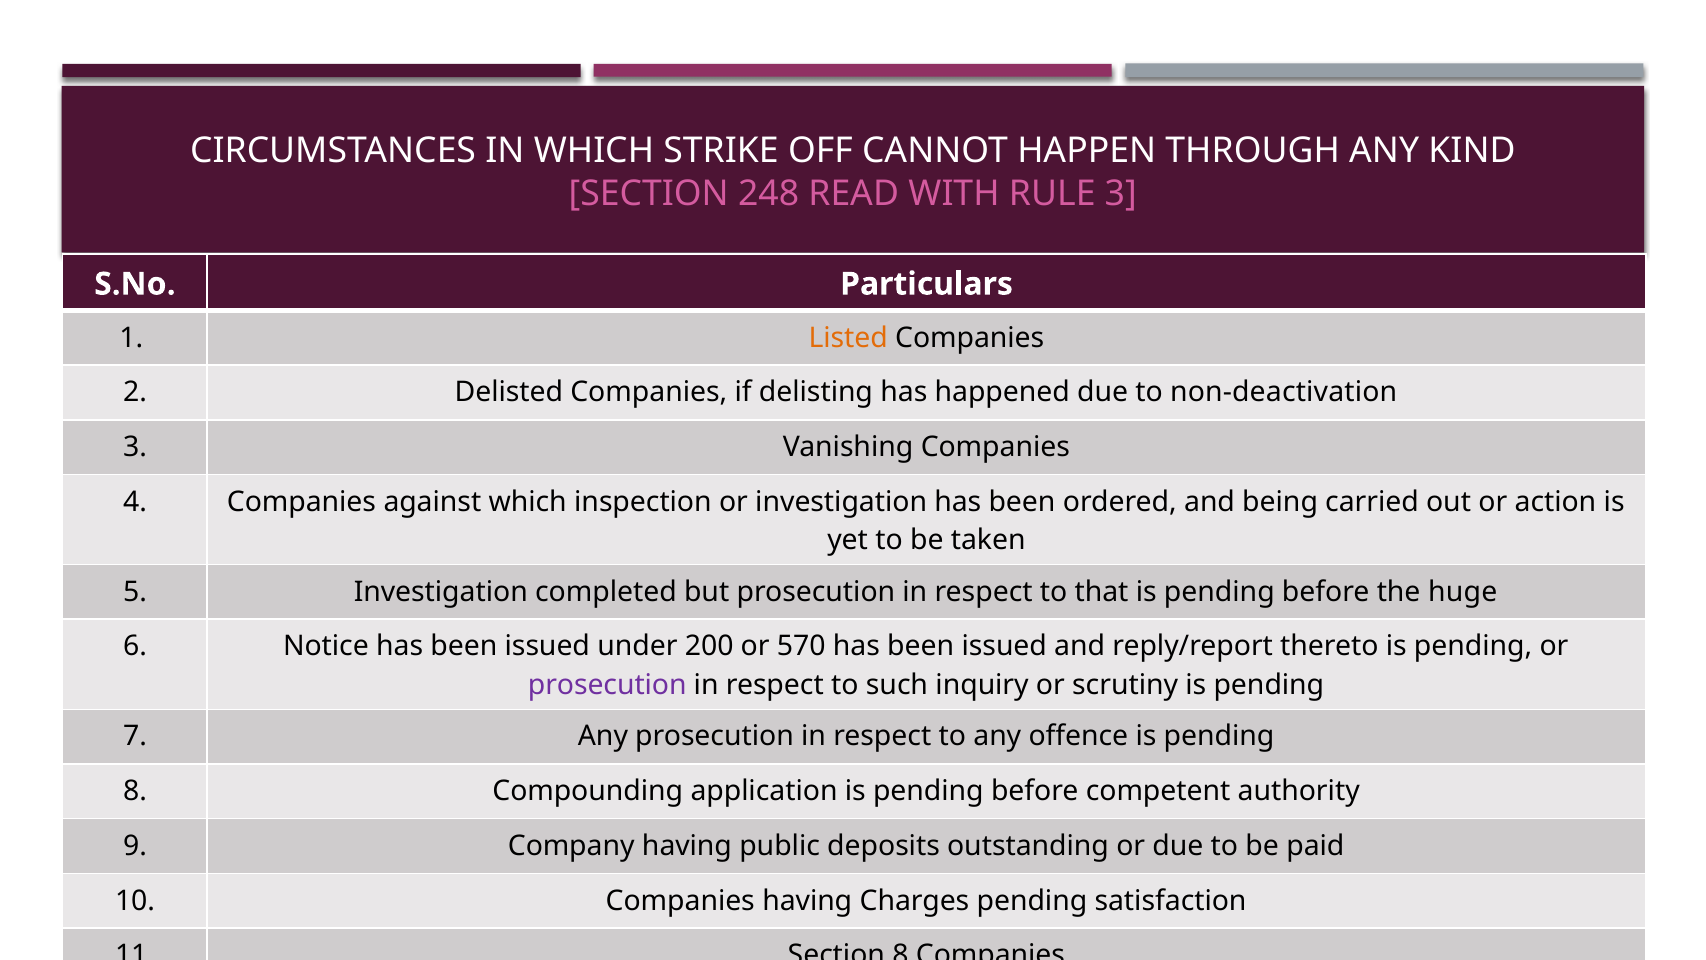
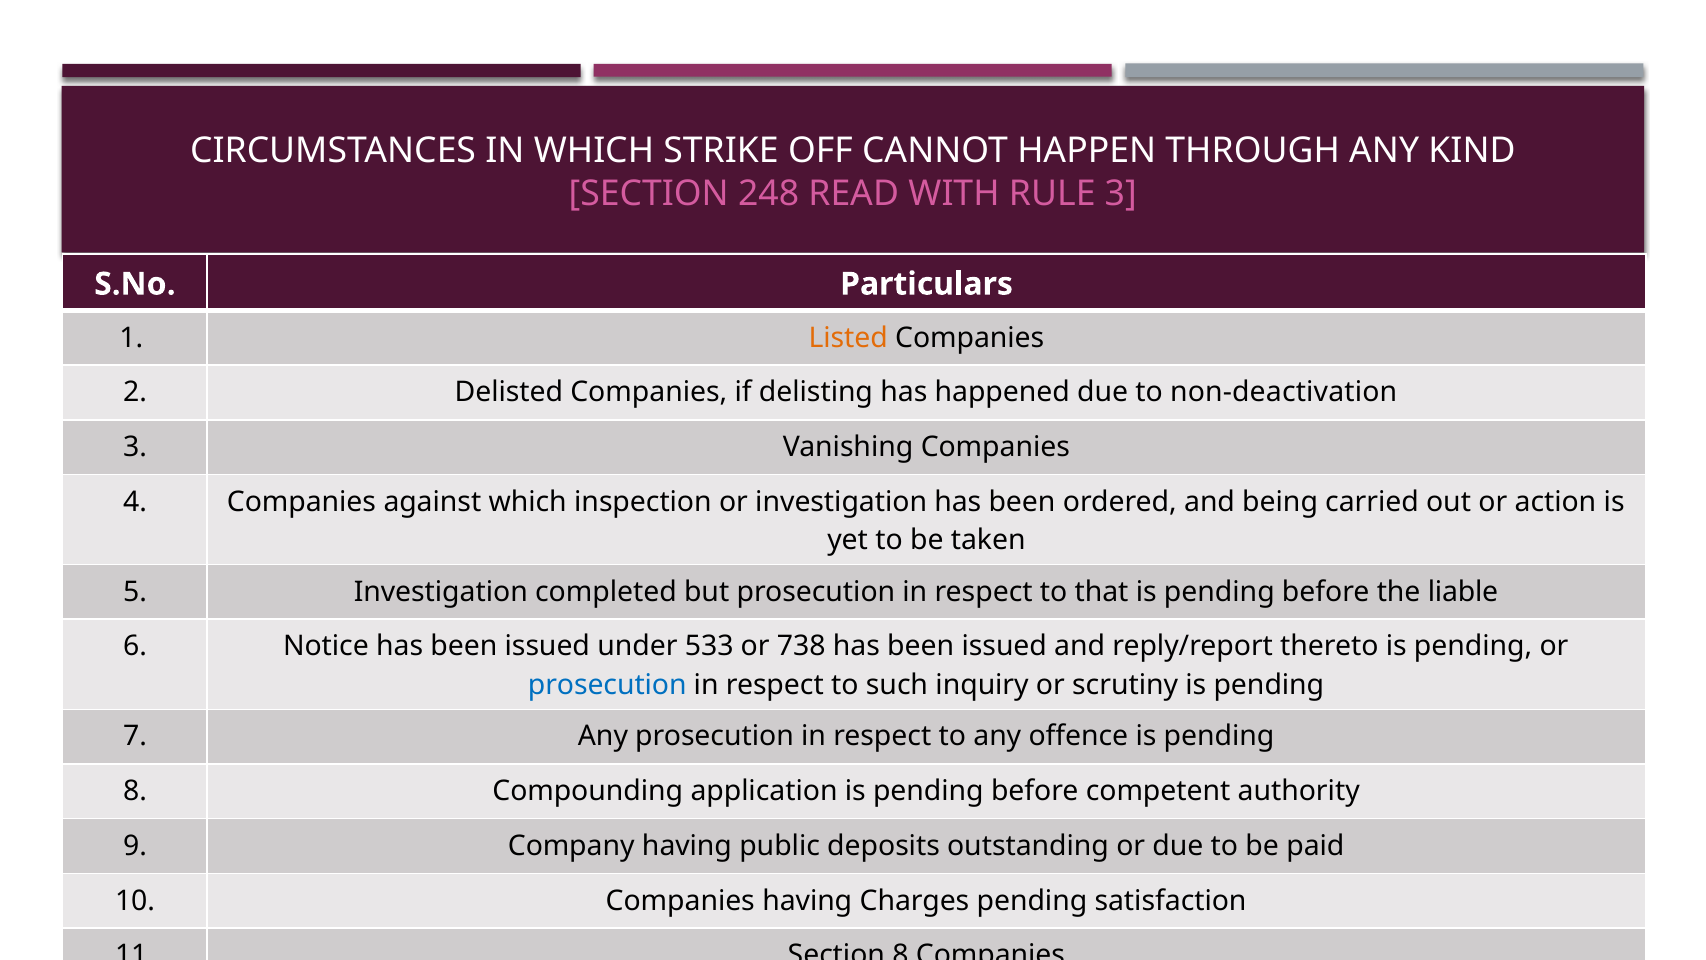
huge: huge -> liable
200: 200 -> 533
570: 570 -> 738
prosecution at (607, 685) colour: purple -> blue
